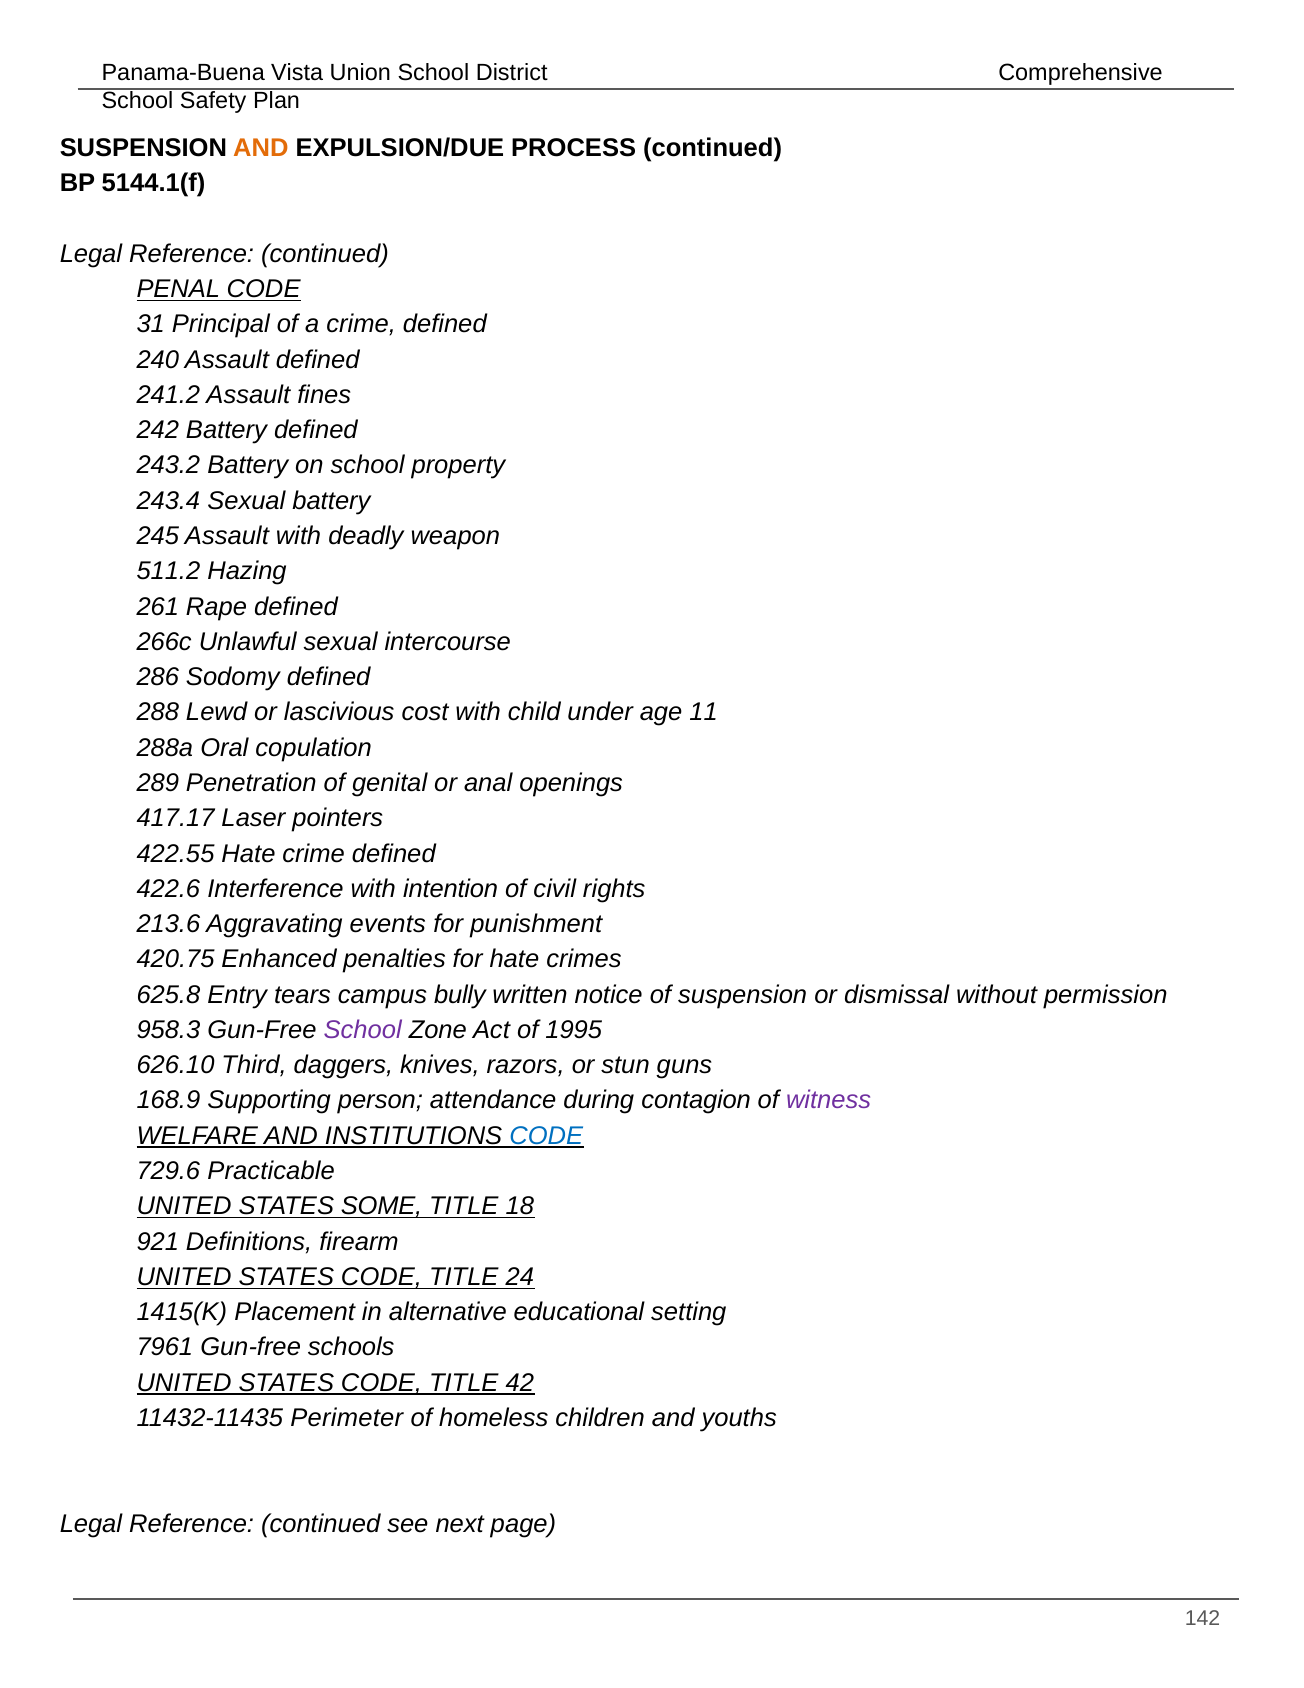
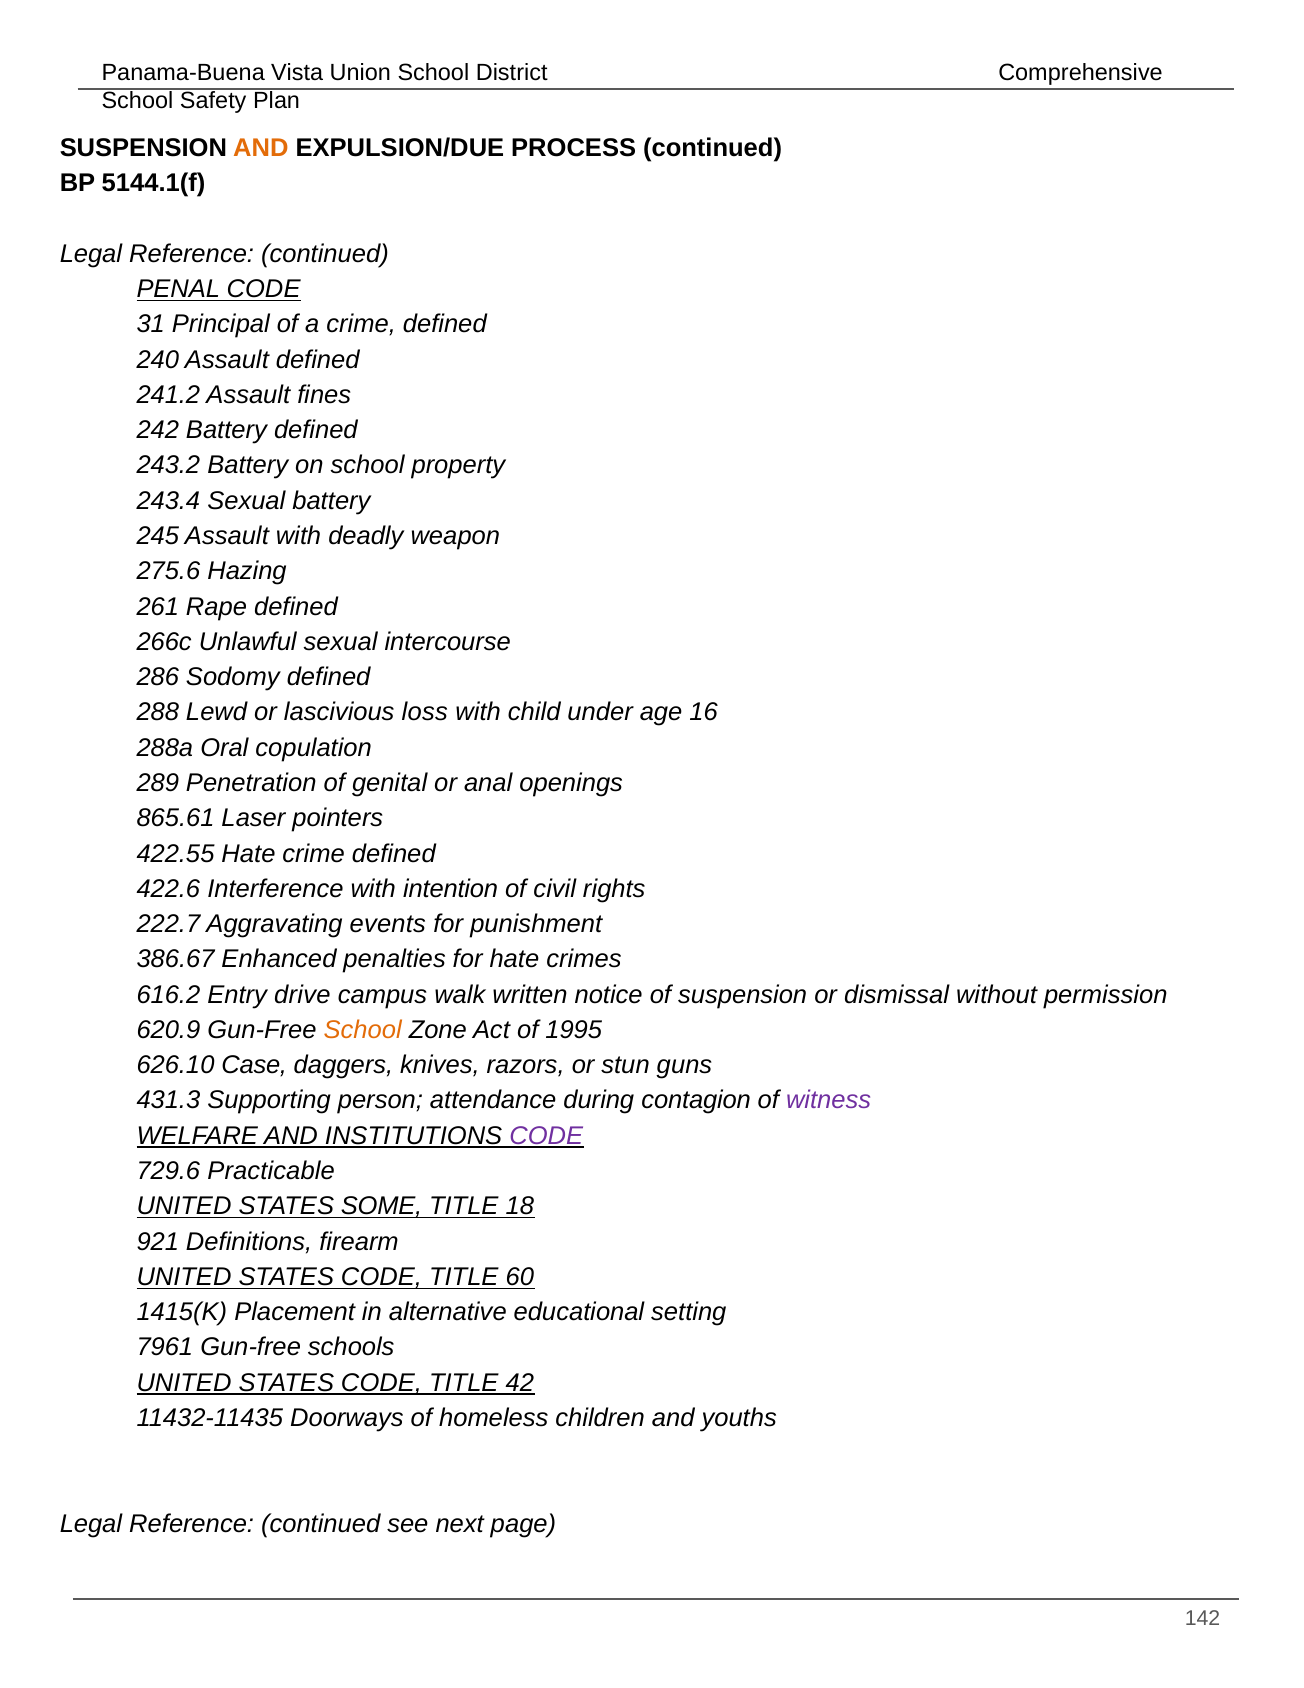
511.2: 511.2 -> 275.6
cost: cost -> loss
11: 11 -> 16
417.17: 417.17 -> 865.61
213.6: 213.6 -> 222.7
420.75: 420.75 -> 386.67
625.8: 625.8 -> 616.2
tears: tears -> drive
bully: bully -> walk
958.3: 958.3 -> 620.9
School at (363, 1030) colour: purple -> orange
Third: Third -> Case
168.9: 168.9 -> 431.3
CODE at (546, 1136) colour: blue -> purple
24: 24 -> 60
Perimeter: Perimeter -> Doorways
